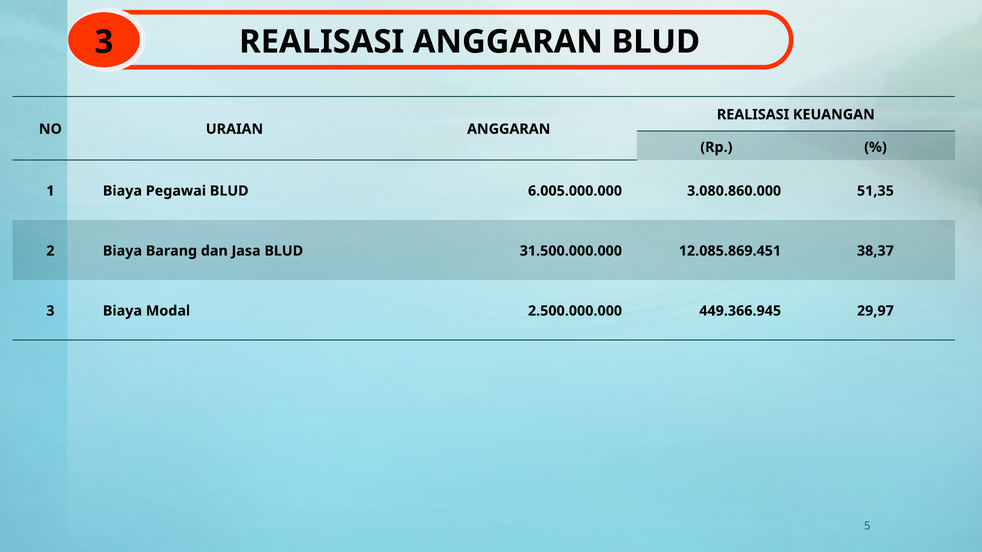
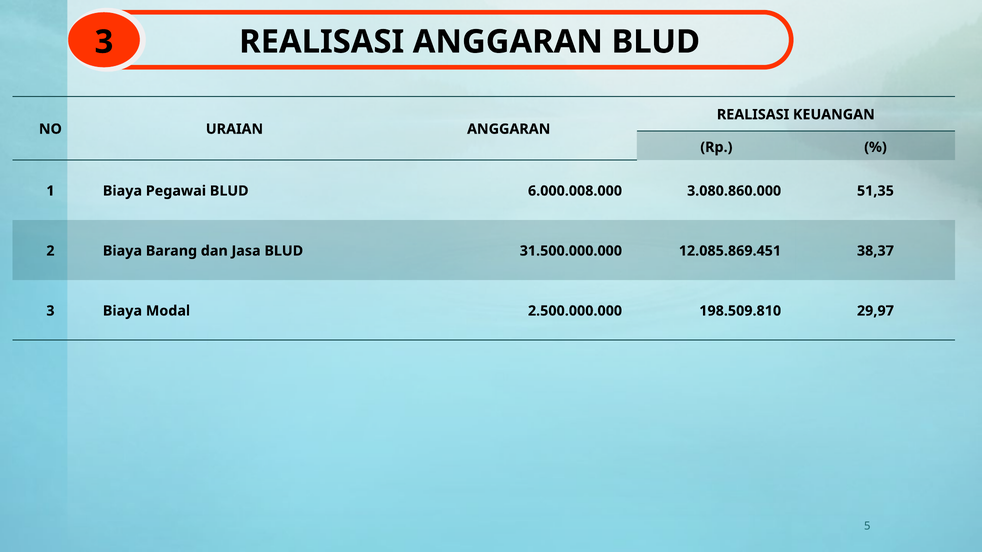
6.005.000.000: 6.005.000.000 -> 6.000.008.000
449.366.945: 449.366.945 -> 198.509.810
